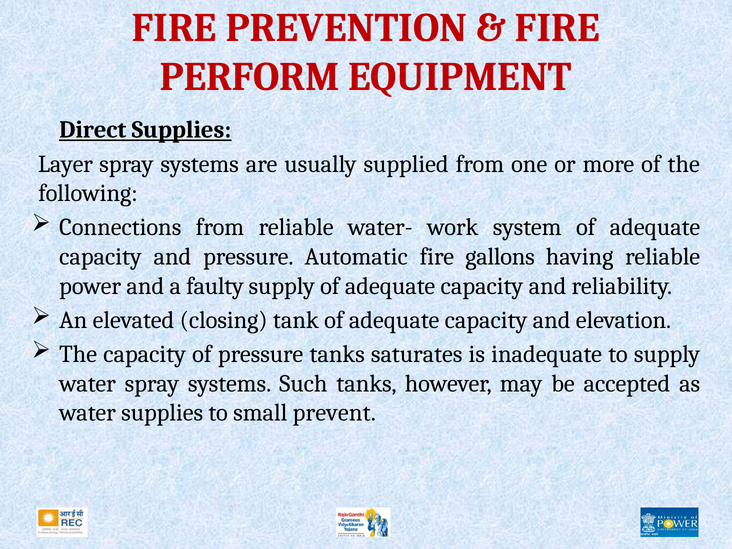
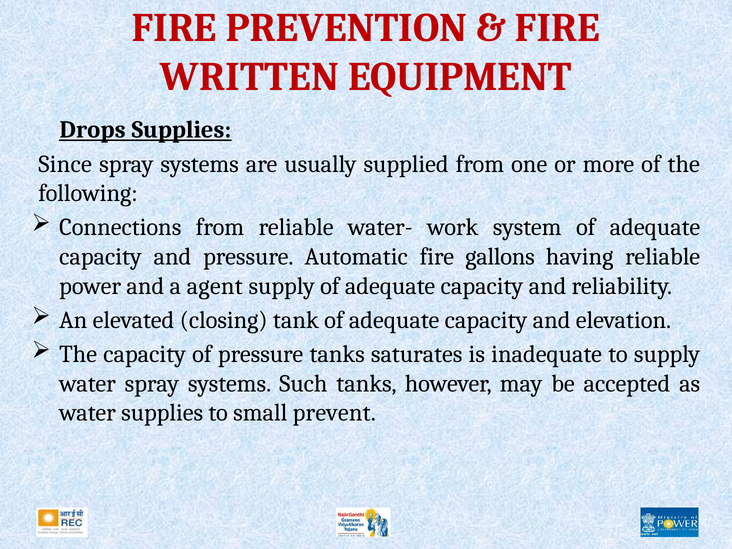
PERFORM: PERFORM -> WRITTEN
Direct: Direct -> Drops
Layer: Layer -> Since
faulty: faulty -> agent
